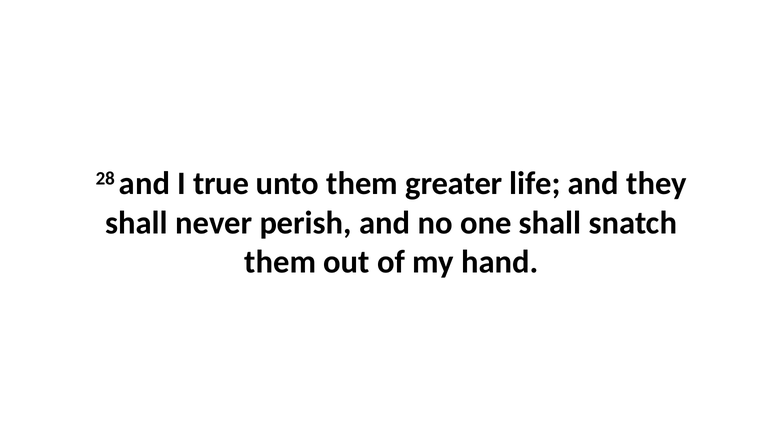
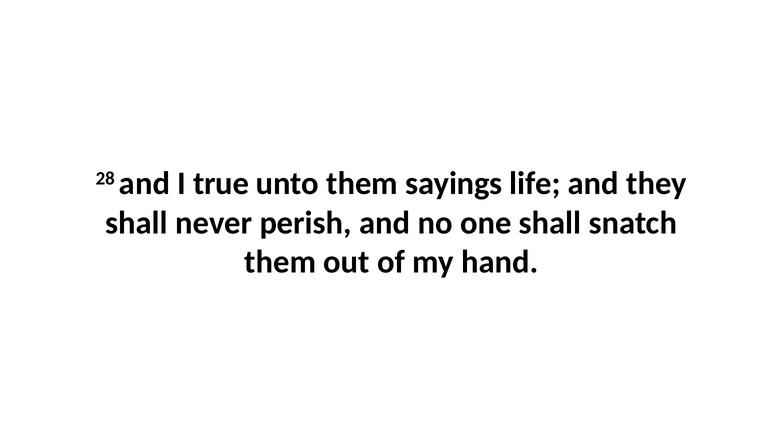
greater: greater -> sayings
